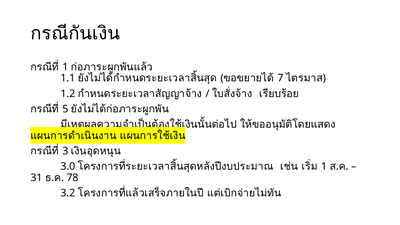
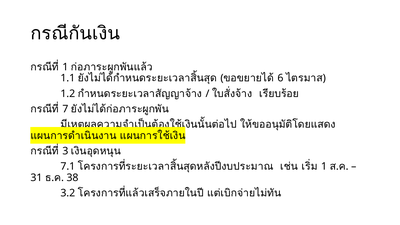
7: 7 -> 6
5: 5 -> 7
3.0: 3.0 -> 7.1
78: 78 -> 38
